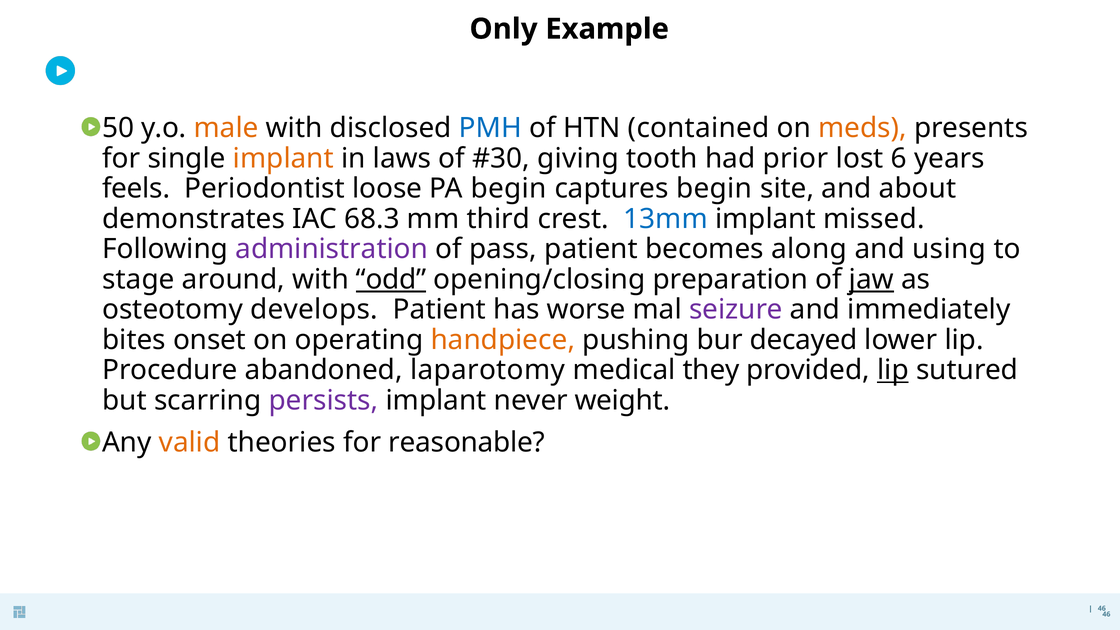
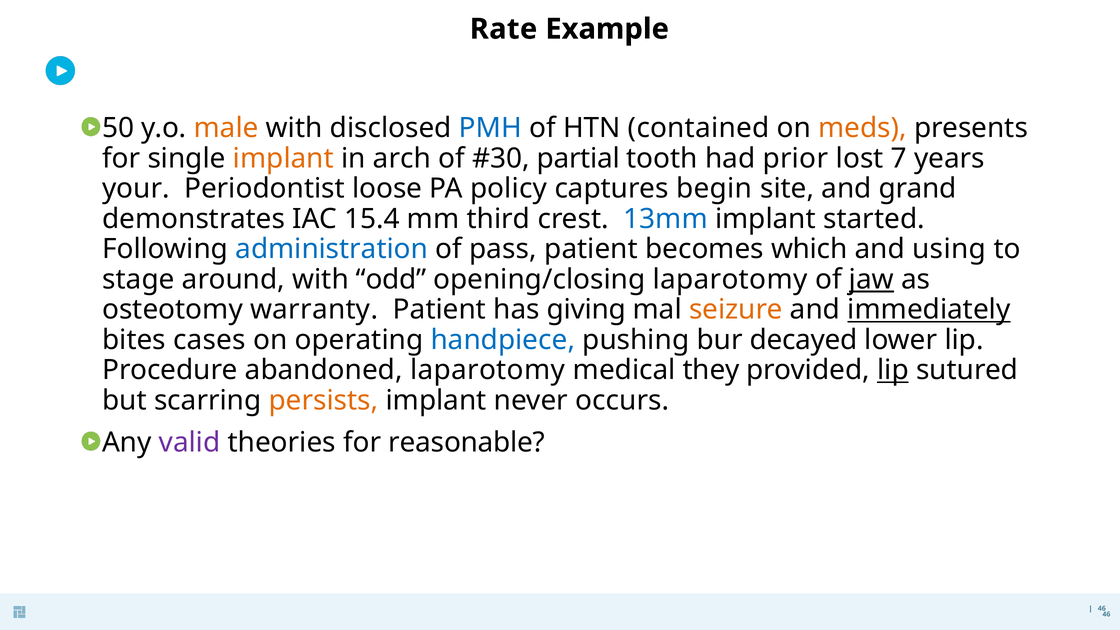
Only: Only -> Rate
laws: laws -> arch
giving: giving -> partial
6: 6 -> 7
feels: feels -> your
PA begin: begin -> policy
about: about -> grand
68.3: 68.3 -> 15.4
missed: missed -> started
administration colour: purple -> blue
along: along -> which
odd underline: present -> none
opening/closing preparation: preparation -> laparotomy
develops: develops -> warranty
worse: worse -> giving
seizure colour: purple -> orange
immediately underline: none -> present
onset: onset -> cases
handpiece colour: orange -> blue
persists colour: purple -> orange
weight: weight -> occurs
valid colour: orange -> purple
